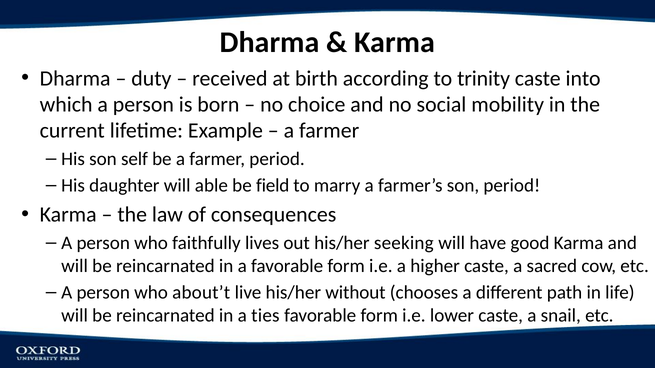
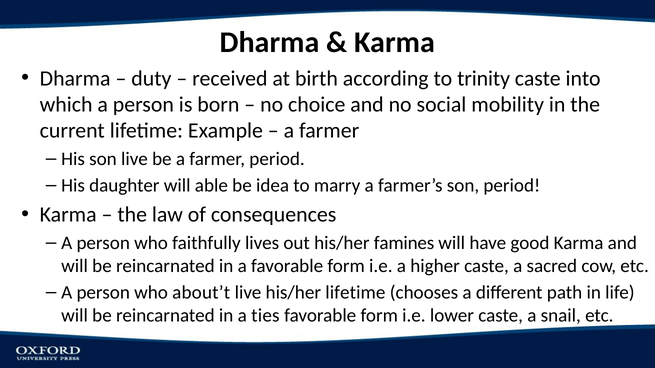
son self: self -> live
field: field -> idea
seeking: seeking -> famines
his/her without: without -> lifetime
